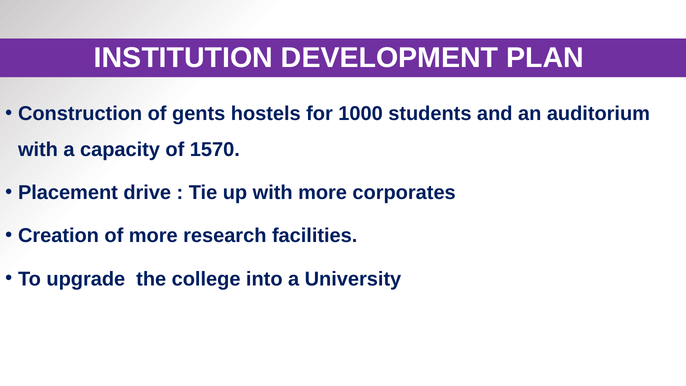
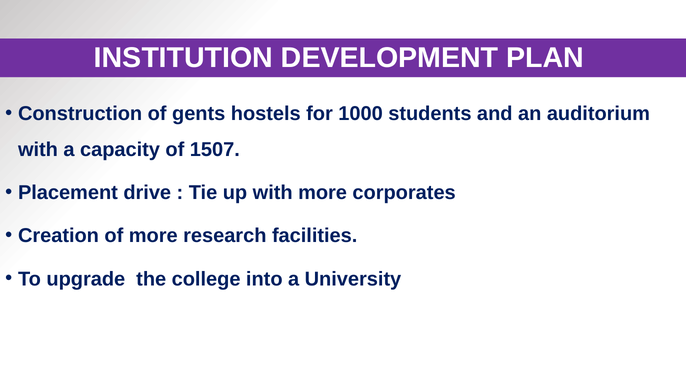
1570: 1570 -> 1507
